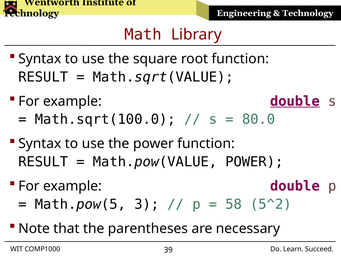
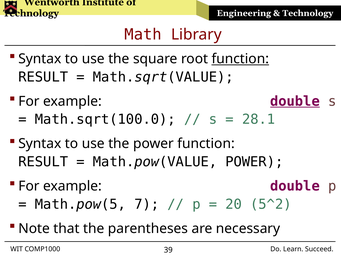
function at (240, 59) underline: none -> present
80.0: 80.0 -> 28.1
3: 3 -> 7
58: 58 -> 20
